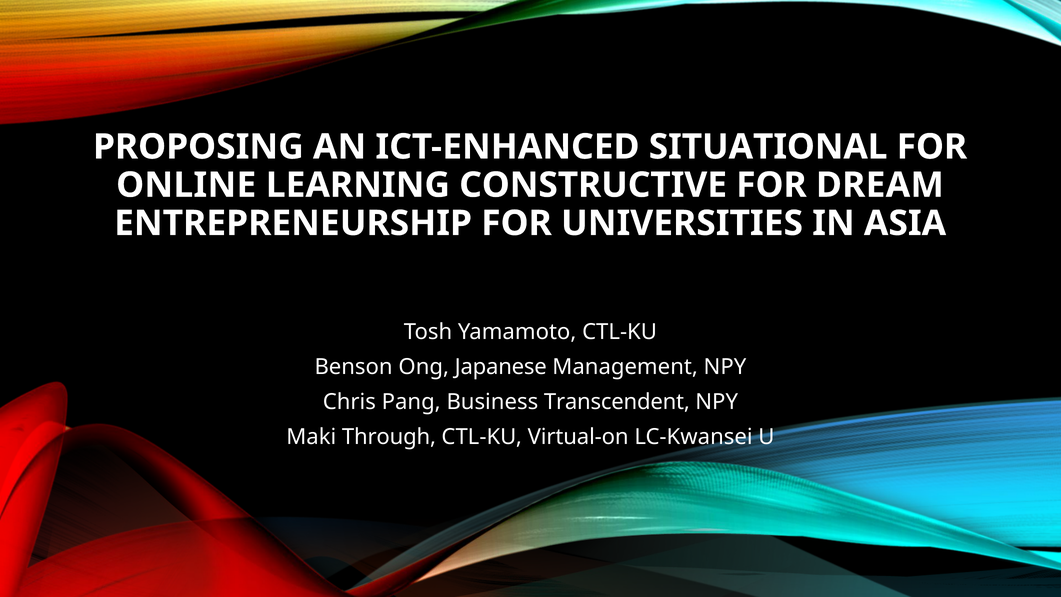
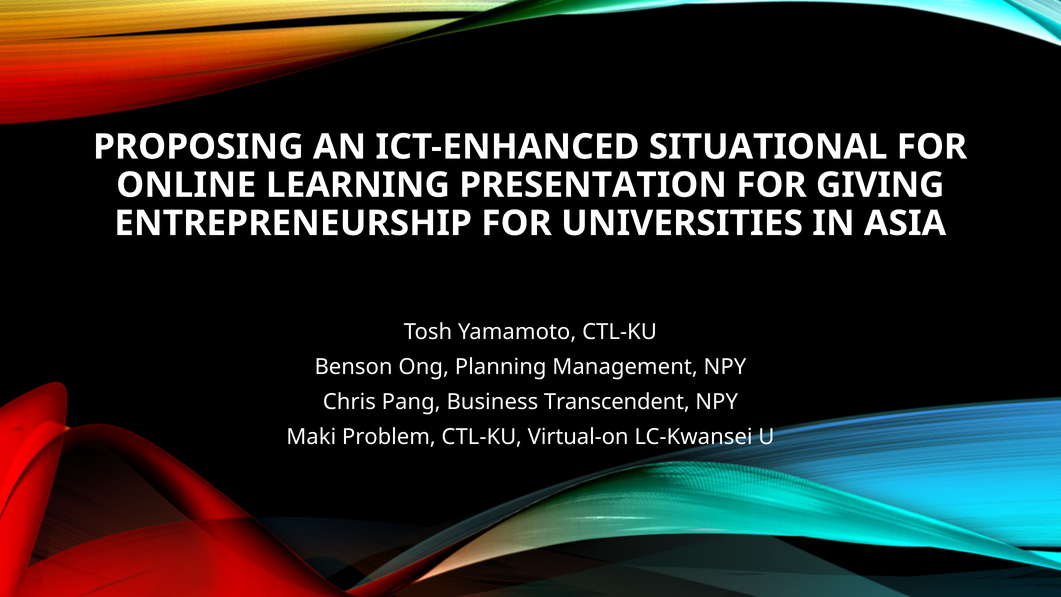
CONSTRUCTIVE: CONSTRUCTIVE -> PRESENTATION
DREAM: DREAM -> GIVING
Japanese: Japanese -> Planning
Through: Through -> Problem
